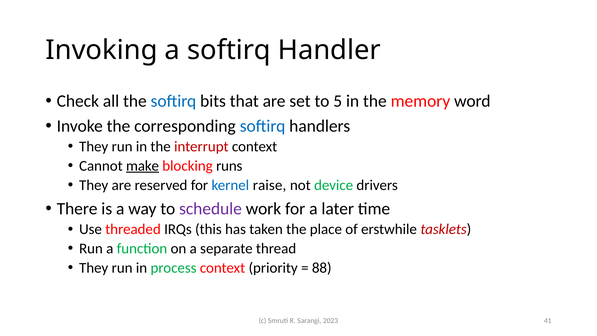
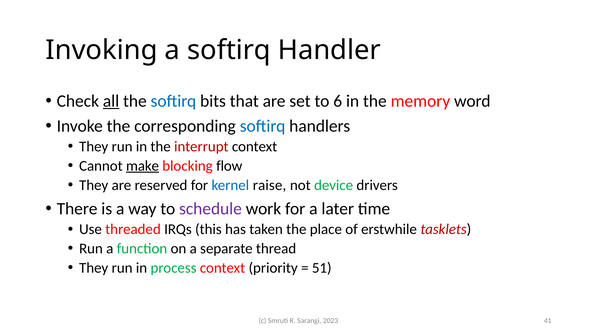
all underline: none -> present
5: 5 -> 6
runs: runs -> flow
88: 88 -> 51
